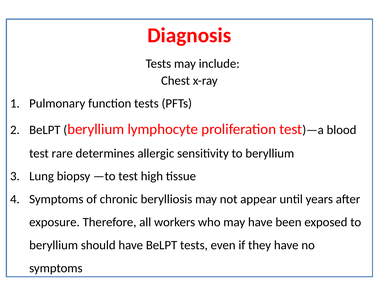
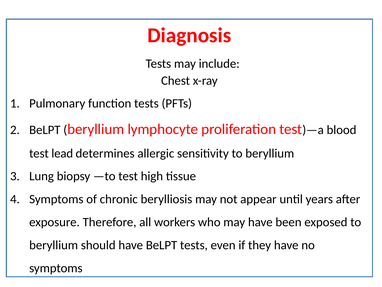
rare: rare -> lead
